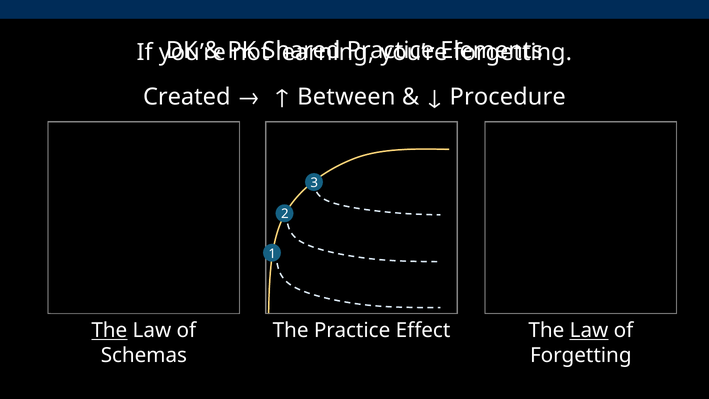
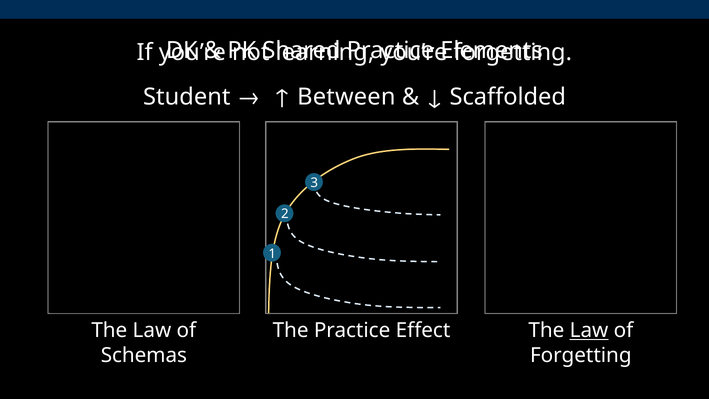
Created: Created -> Student
Procedure: Procedure -> Scaffolded
The at (109, 330) underline: present -> none
